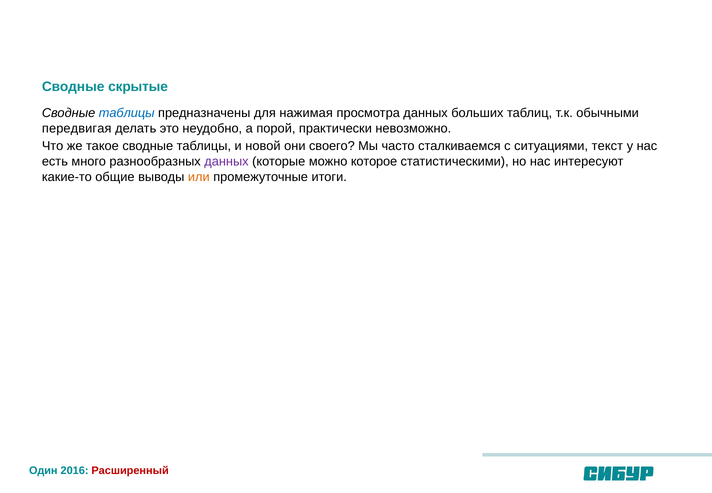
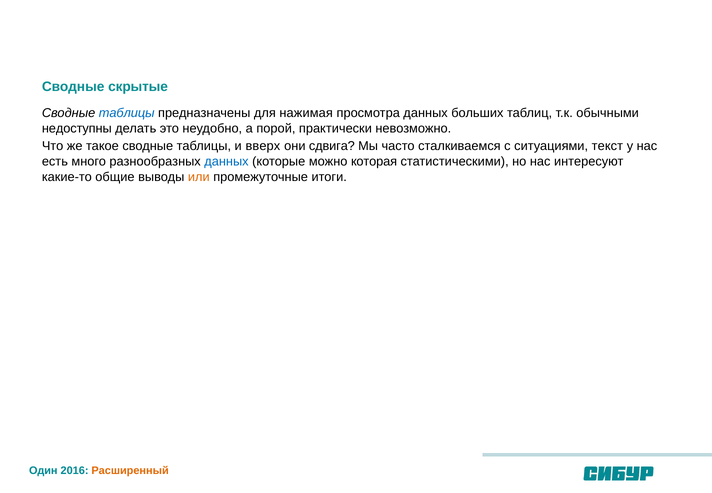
передвигая: передвигая -> недоступны
новой: новой -> вверх
своего: своего -> сдвига
данных at (226, 162) colour: purple -> blue
которое: которое -> которая
Расширенный colour: red -> orange
